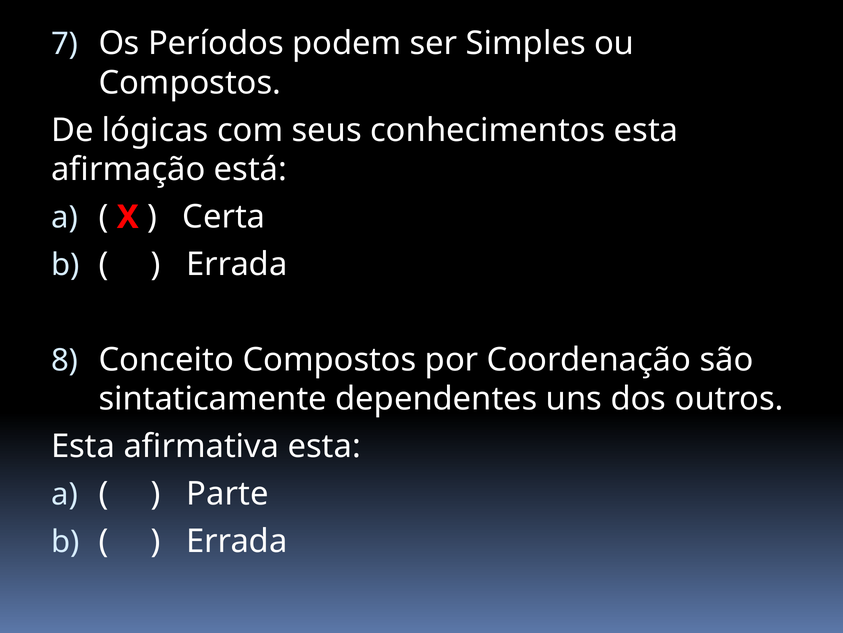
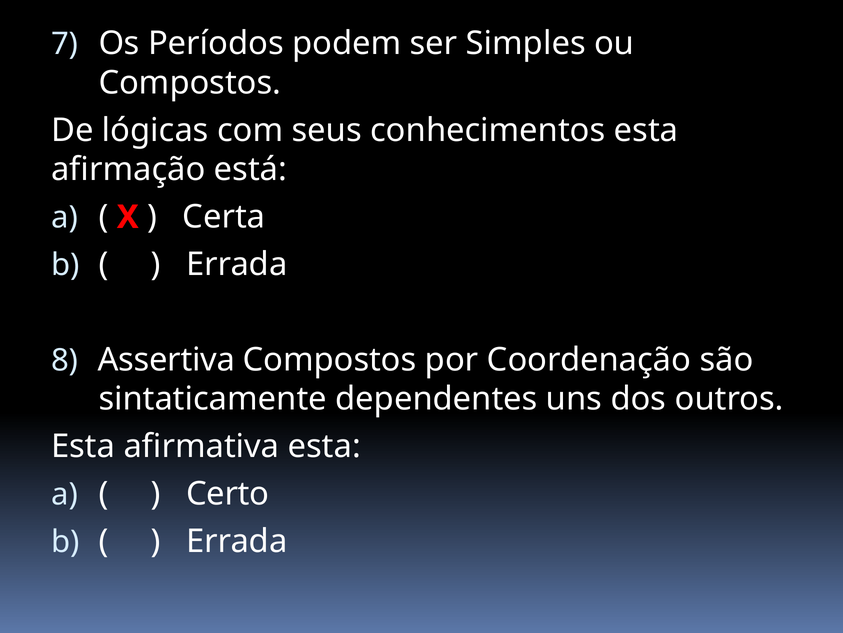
Conceito: Conceito -> Assertiva
Parte: Parte -> Certo
